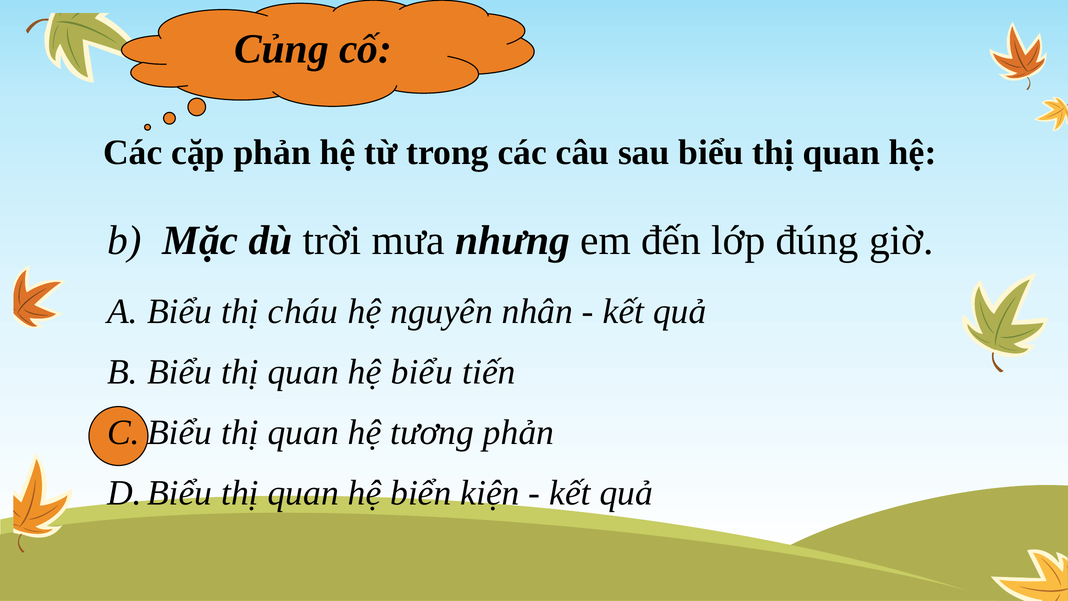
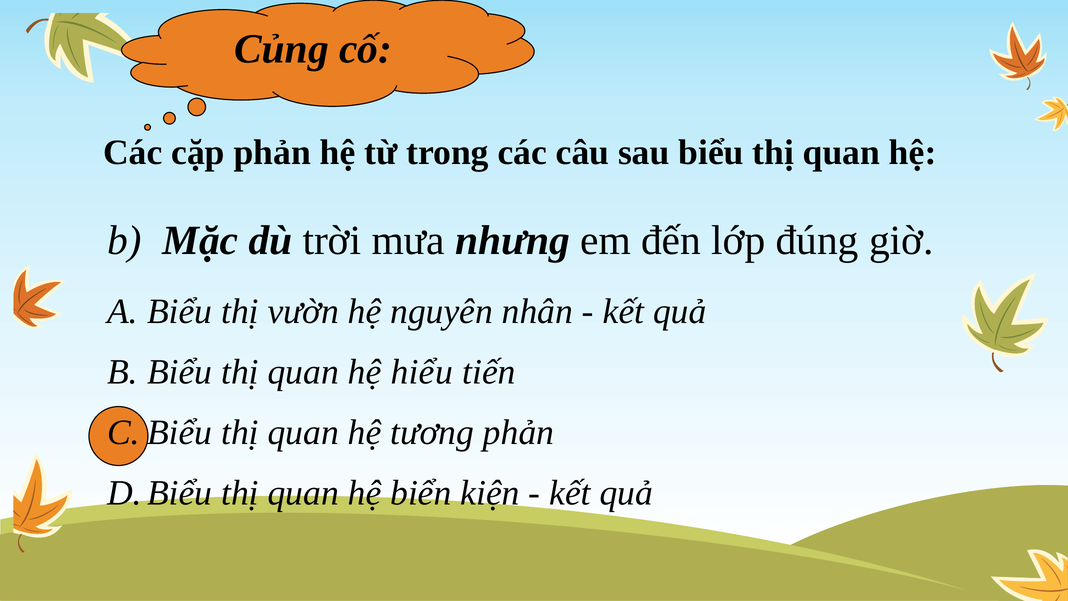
cháu: cháu -> vườn
hệ biểu: biểu -> hiểu
